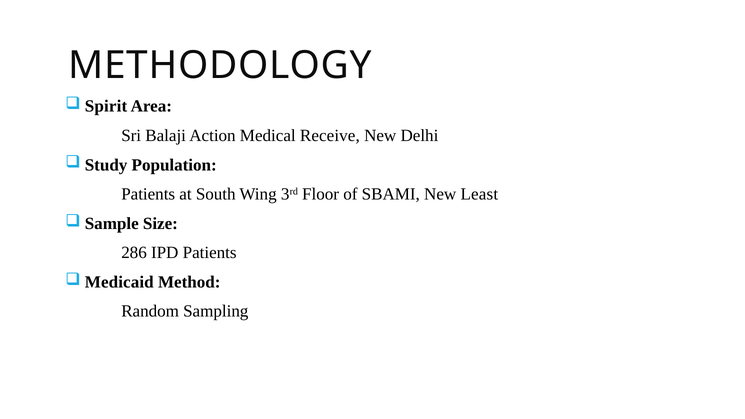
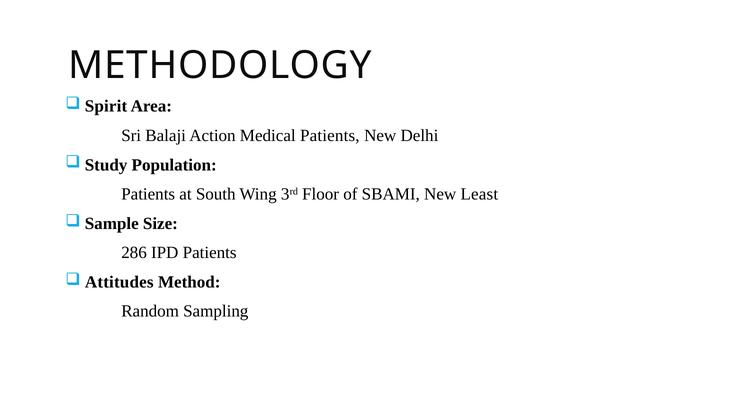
Medical Receive: Receive -> Patients
Medicaid: Medicaid -> Attitudes
